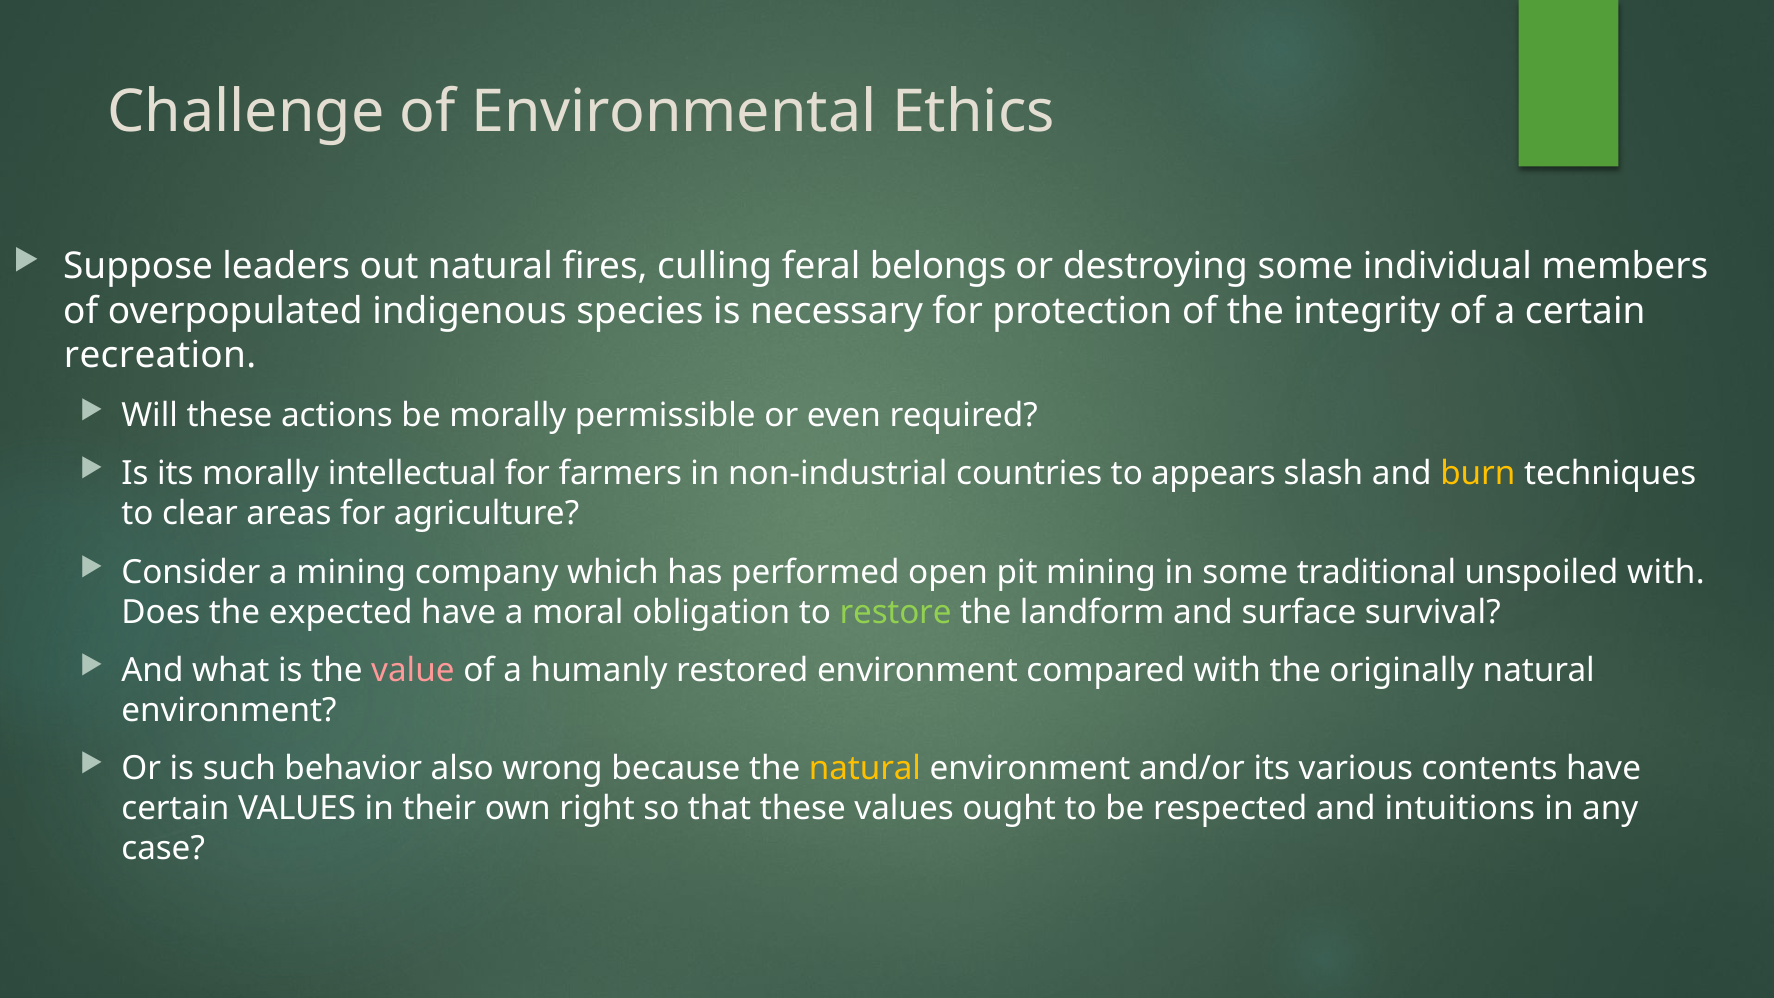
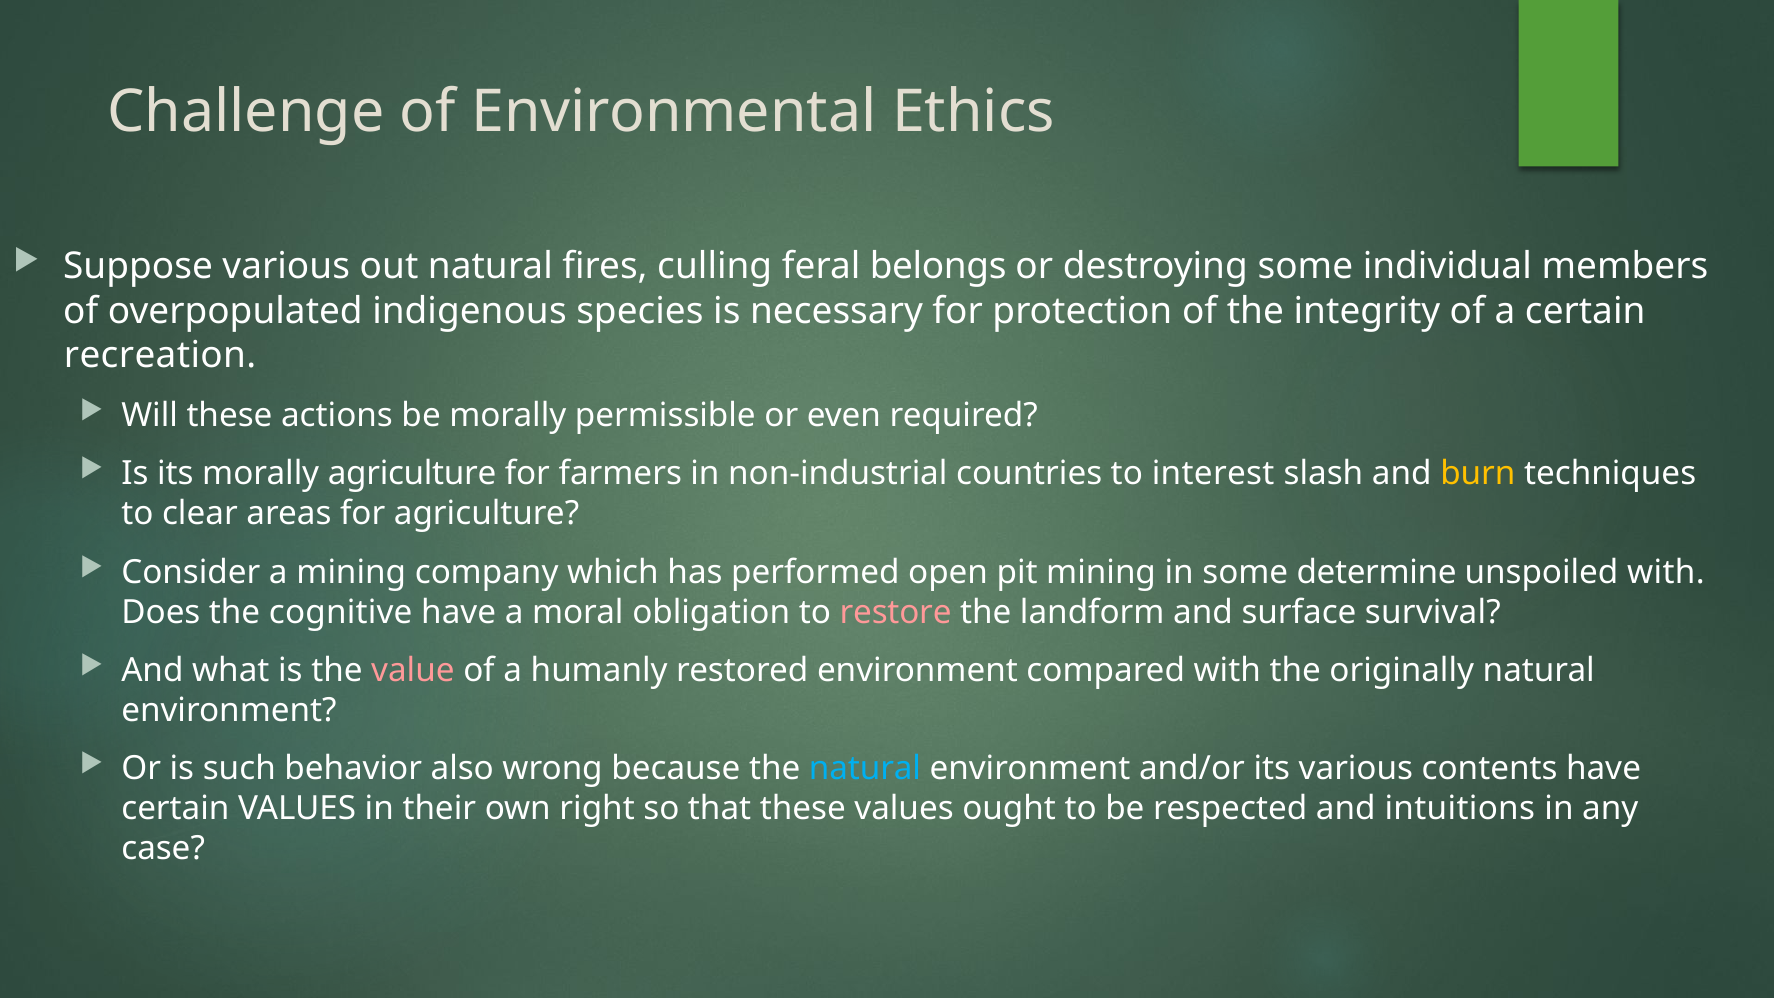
Suppose leaders: leaders -> various
morally intellectual: intellectual -> agriculture
appears: appears -> interest
traditional: traditional -> determine
expected: expected -> cognitive
restore colour: light green -> pink
natural at (865, 769) colour: yellow -> light blue
